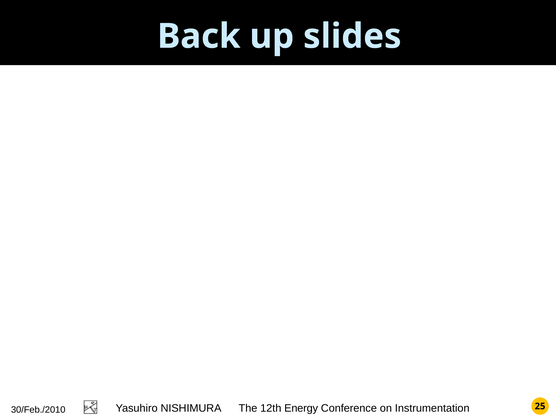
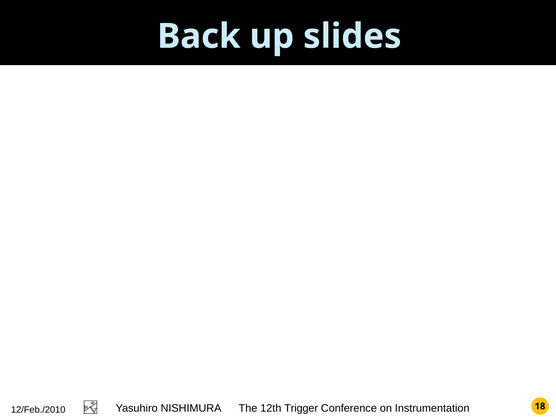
30/Feb./2010: 30/Feb./2010 -> 12/Feb./2010
Energy: Energy -> Trigger
25: 25 -> 18
